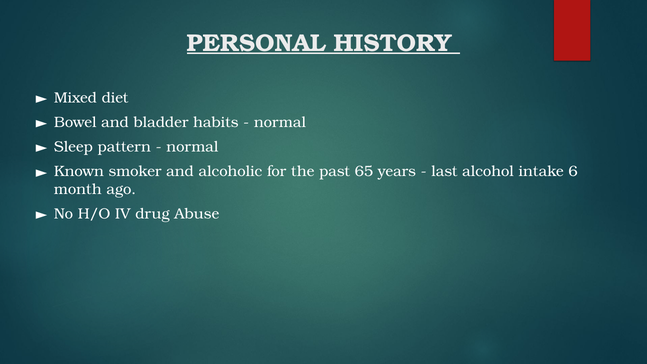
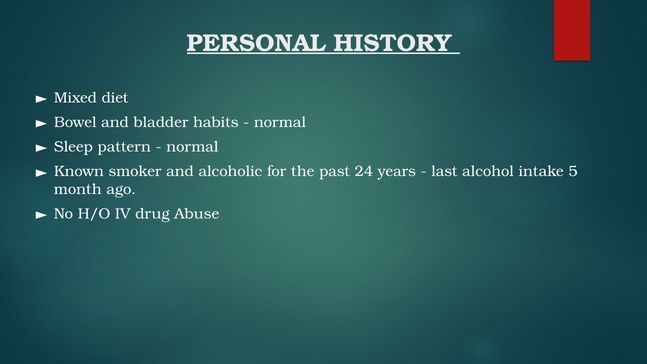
65: 65 -> 24
6: 6 -> 5
